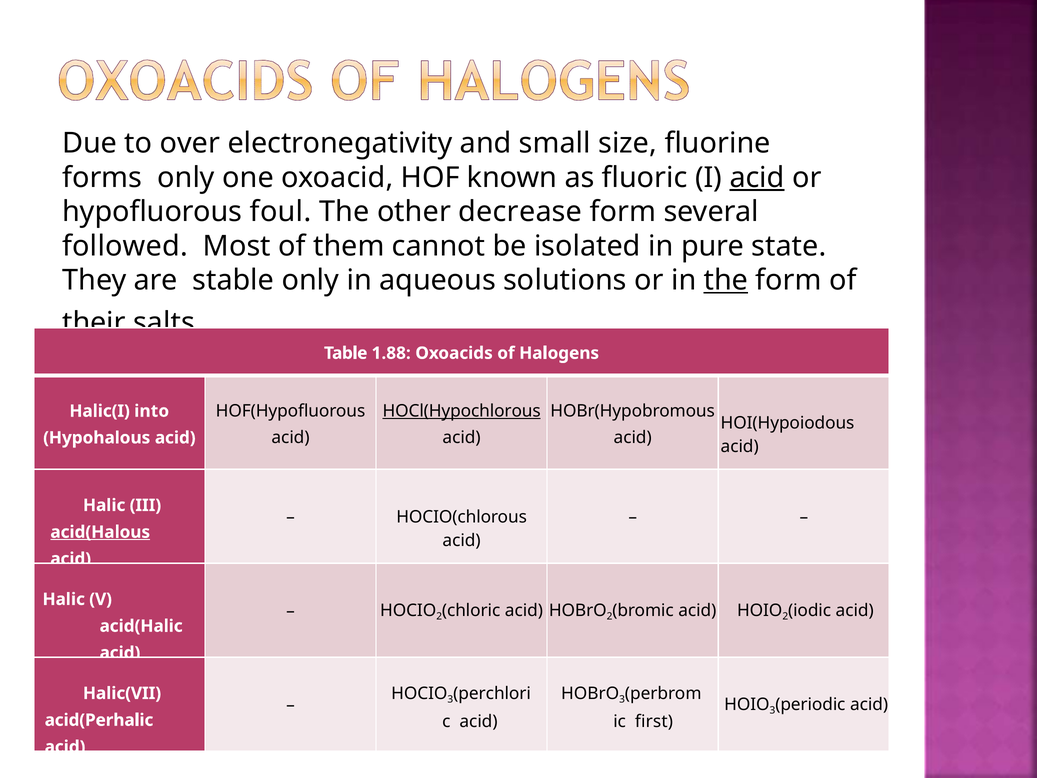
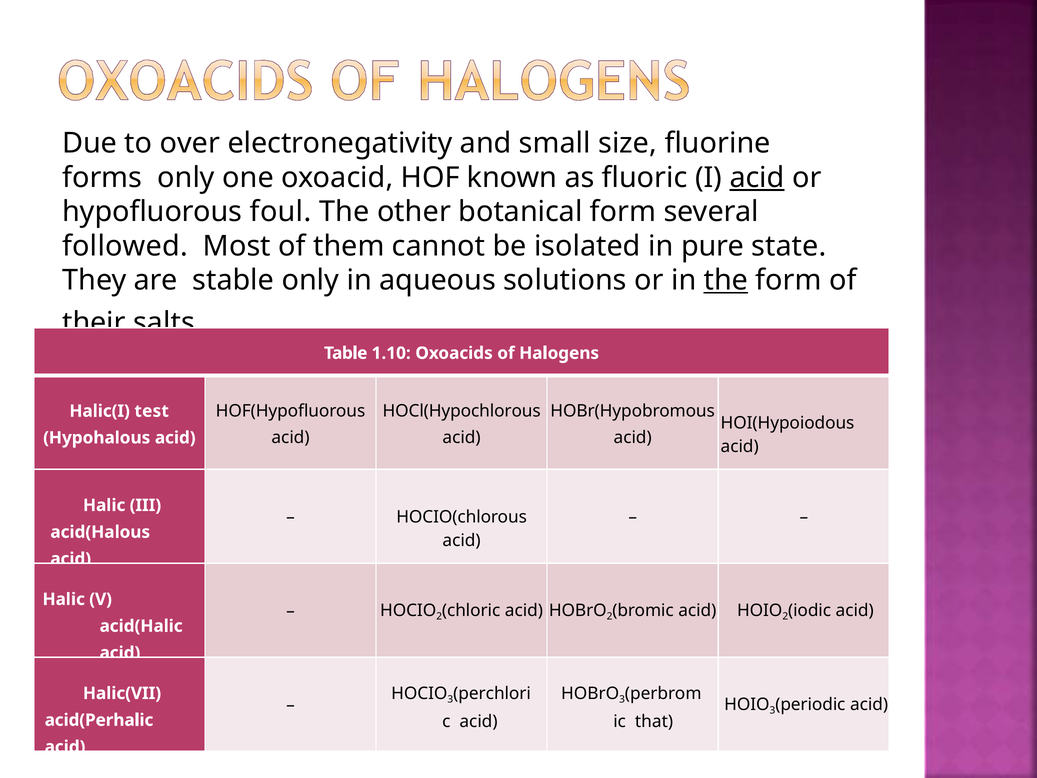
decrease: decrease -> botanical
1.88: 1.88 -> 1.10
HOCl(Hypochlorous underline: present -> none
into: into -> test
acid(Halous underline: present -> none
first: first -> that
